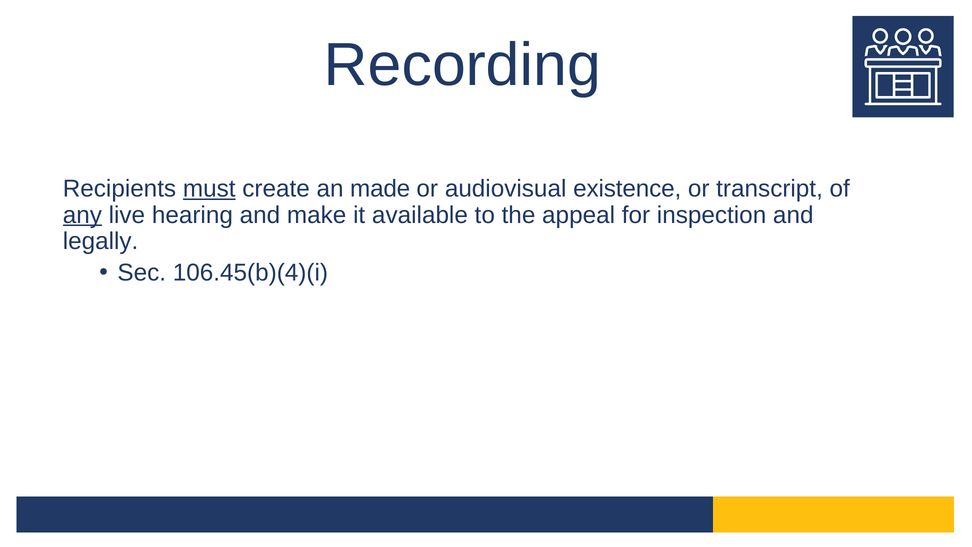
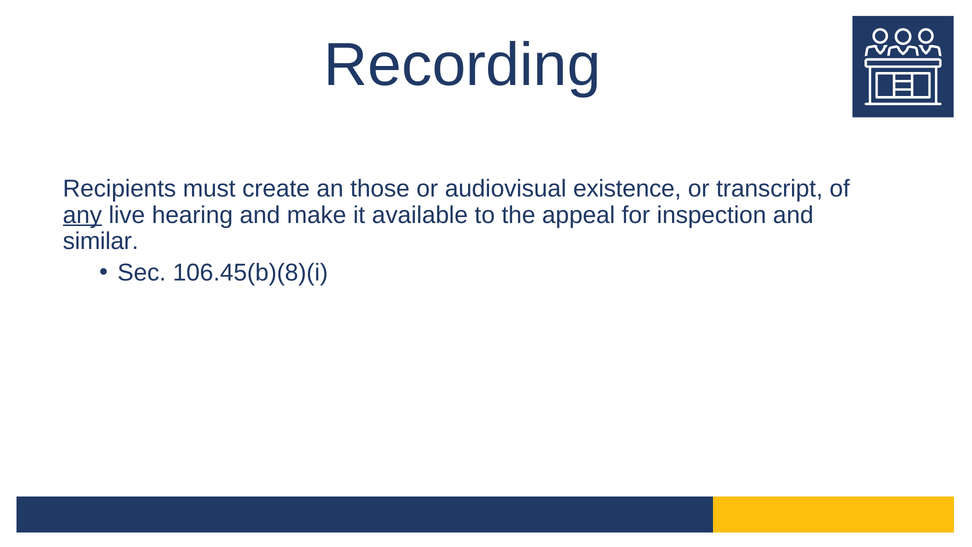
must underline: present -> none
made: made -> those
legally: legally -> similar
106.45(b)(4)(i: 106.45(b)(4)(i -> 106.45(b)(8)(i
